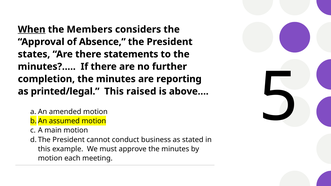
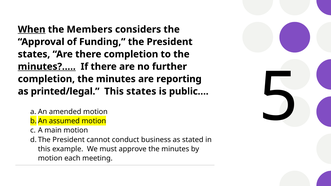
Absence: Absence -> Funding
there statements: statements -> completion
minutes?… underline: none -> present
This raised: raised -> states
above…: above… -> public…
